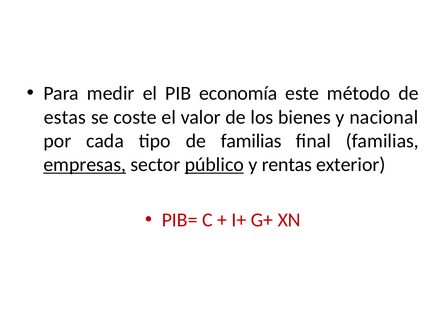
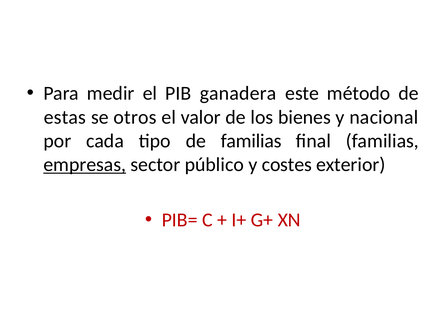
economía: economía -> ganadera
coste: coste -> otros
público underline: present -> none
rentas: rentas -> costes
